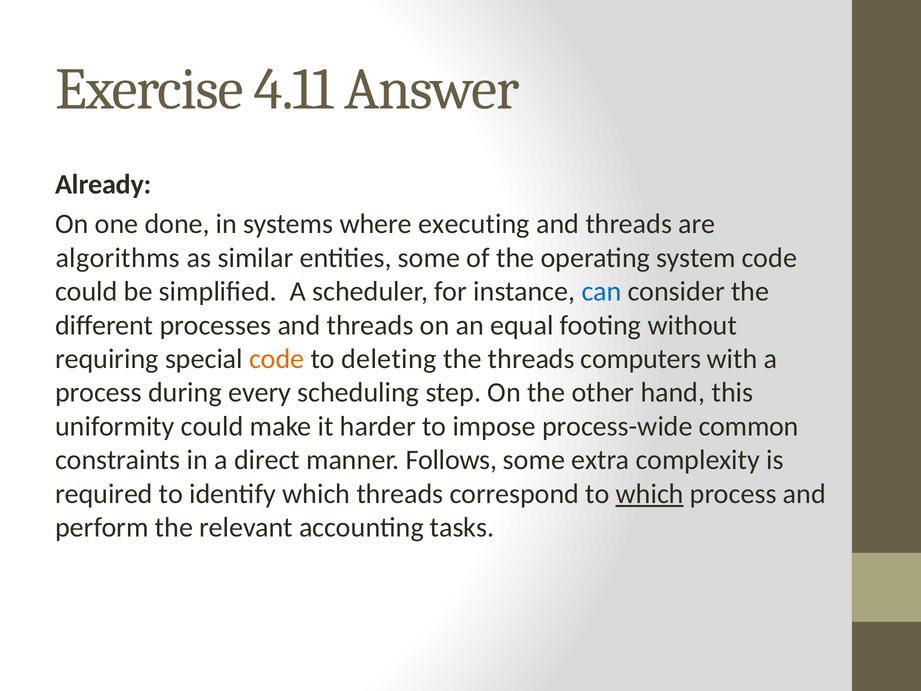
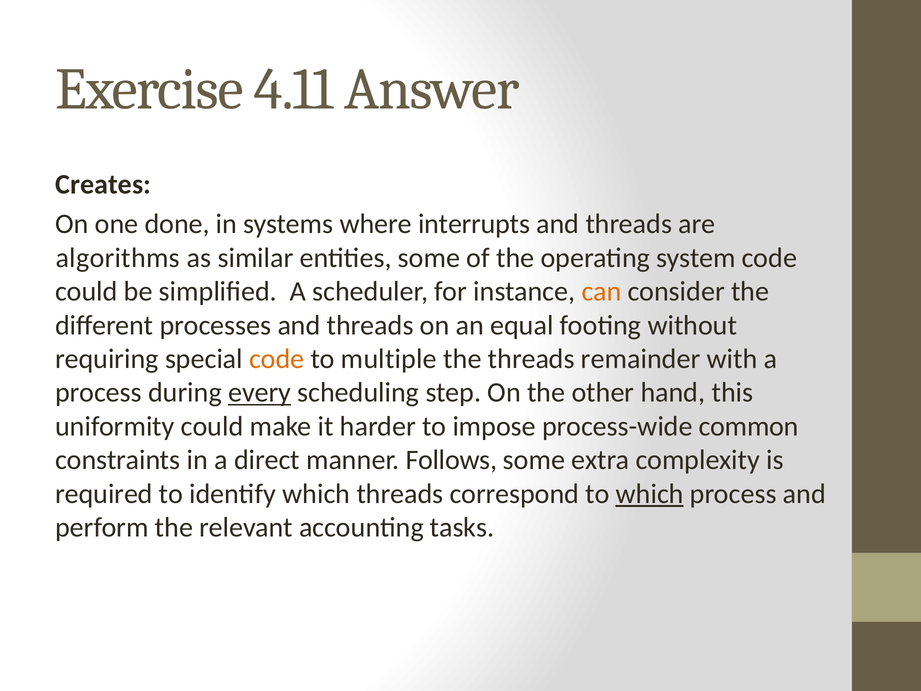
Already: Already -> Creates
executing: executing -> interrupts
can colour: blue -> orange
deleting: deleting -> multiple
computers: computers -> remainder
every underline: none -> present
